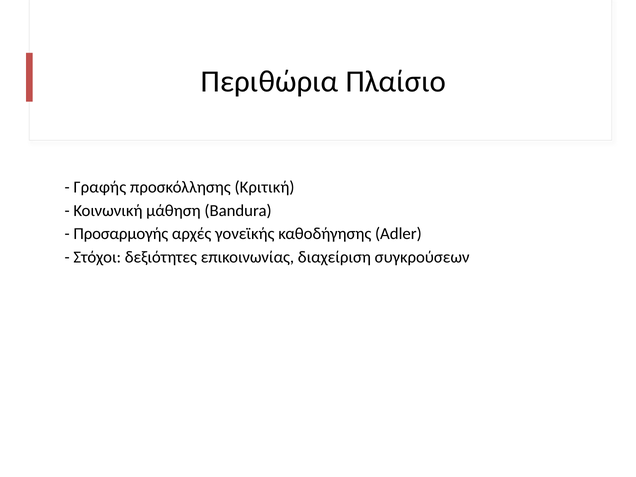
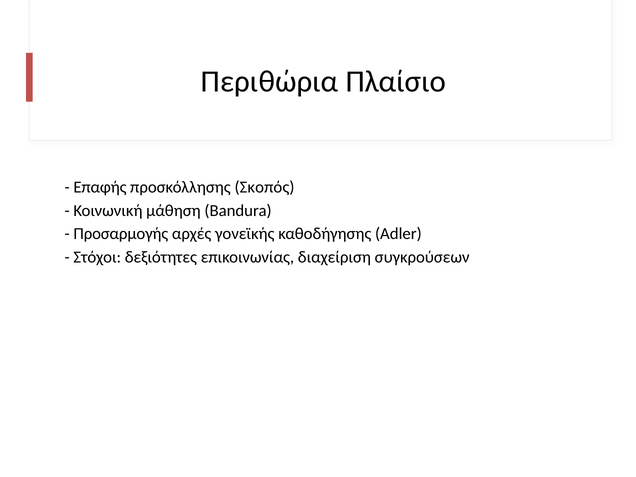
Γραφής: Γραφής -> Επαφής
Κριτική: Κριτική -> Σκοπός
